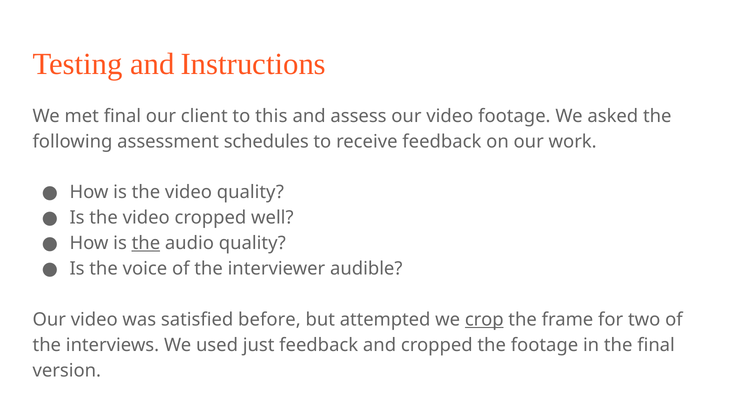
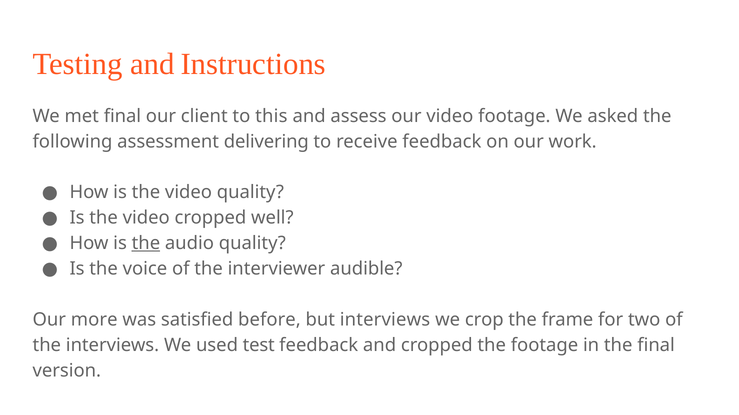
schedules: schedules -> delivering
video at (94, 320): video -> more
but attempted: attempted -> interviews
crop underline: present -> none
just: just -> test
